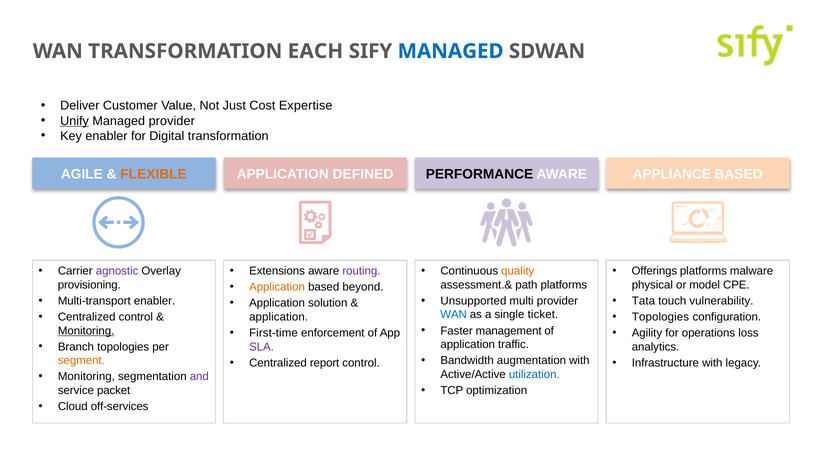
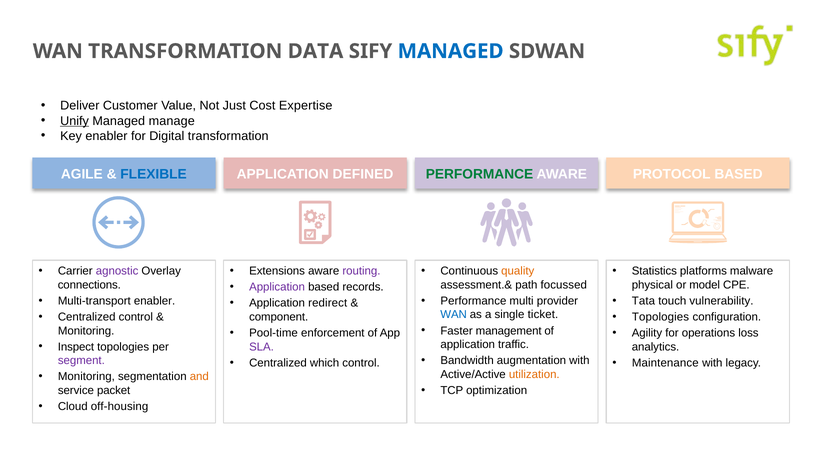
EACH: EACH -> DATA
Managed provider: provider -> manage
FLEXIBLE colour: orange -> blue
PERFORMANCE at (480, 174) colour: black -> green
APPLIANCE: APPLIANCE -> PROTOCOL
Offerings: Offerings -> Statistics
provisioning: provisioning -> connections
path platforms: platforms -> focussed
Application at (277, 287) colour: orange -> purple
beyond: beyond -> records
Unsupported at (473, 301): Unsupported -> Performance
solution: solution -> redirect
application at (279, 317): application -> component
Monitoring at (86, 331) underline: present -> none
First-time: First-time -> Pool-time
Branch: Branch -> Inspect
segment colour: orange -> purple
report: report -> which
Infrastructure: Infrastructure -> Maintenance
utilization colour: blue -> orange
and colour: purple -> orange
off-services: off-services -> off-housing
